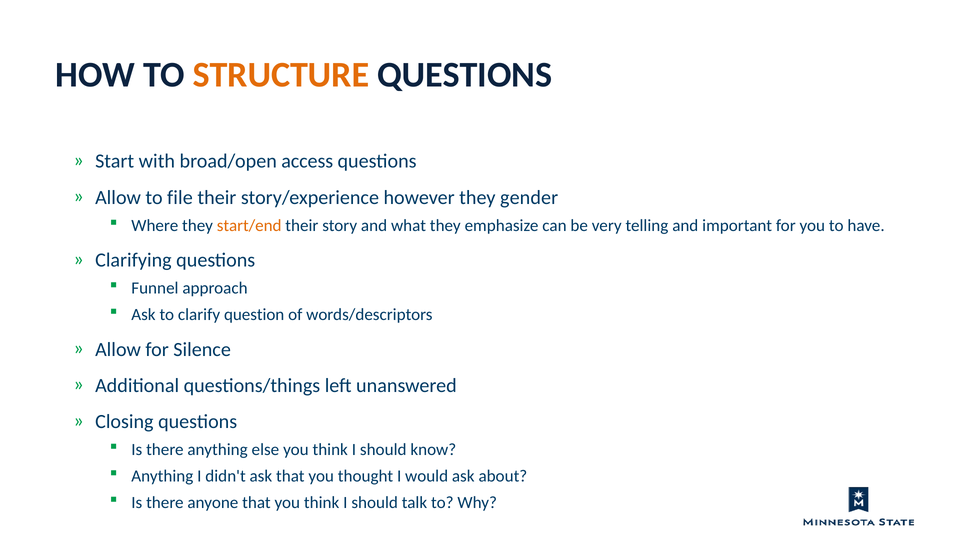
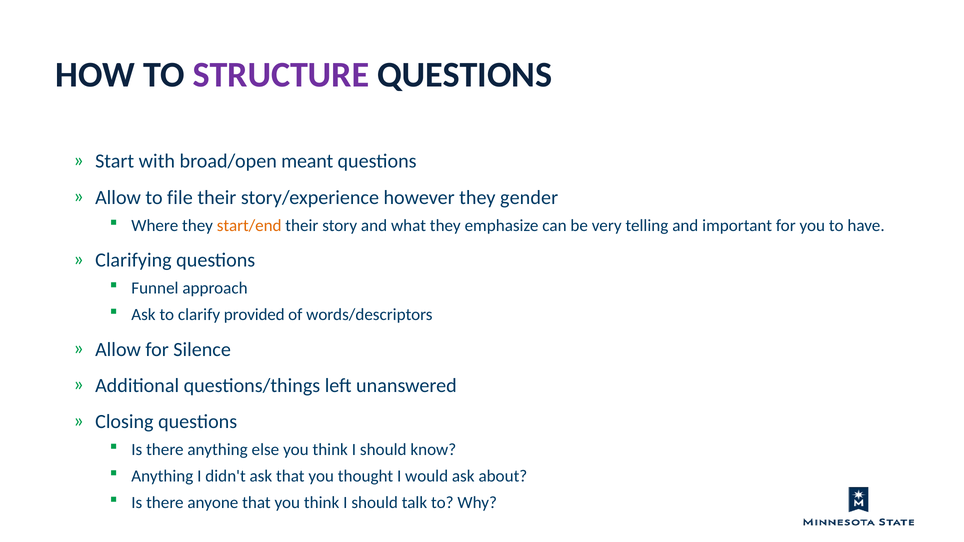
STRUCTURE colour: orange -> purple
access: access -> meant
question: question -> provided
